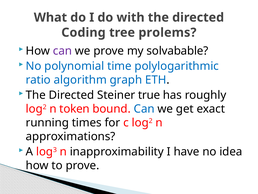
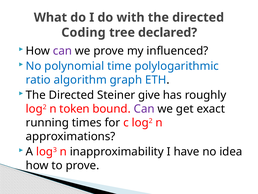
prolems: prolems -> declared
solvabable: solvabable -> influenced
true: true -> give
Can at (144, 109) colour: blue -> purple
